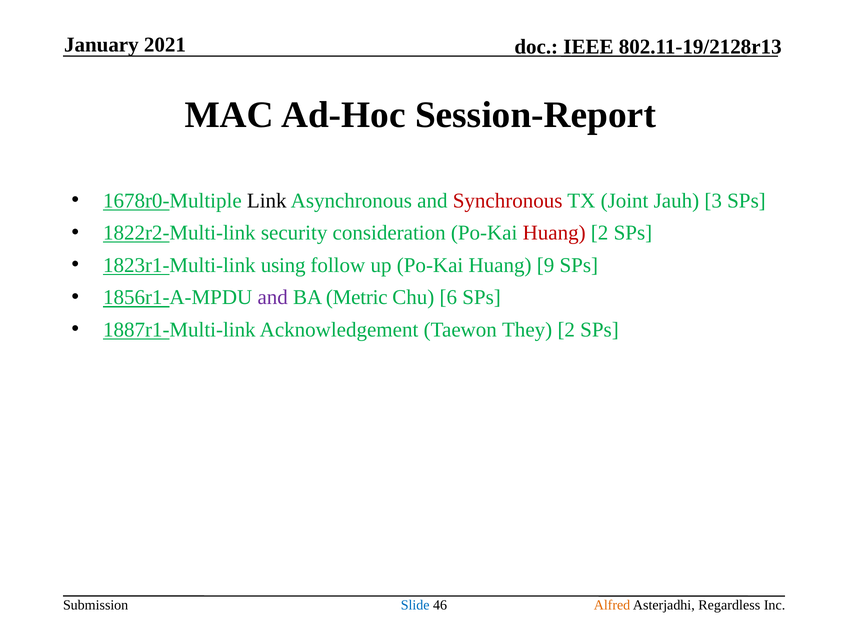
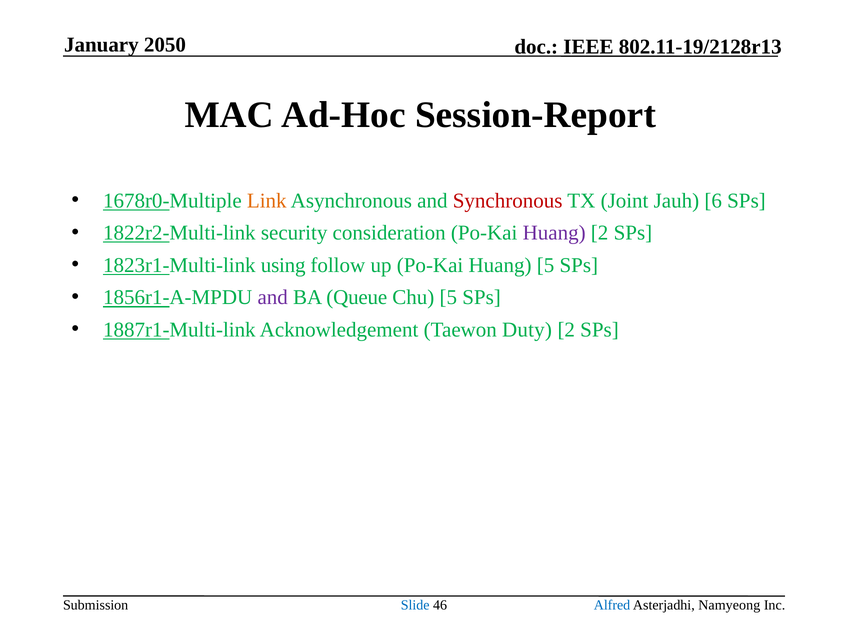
2021: 2021 -> 2050
Link colour: black -> orange
3: 3 -> 6
Huang at (554, 233) colour: red -> purple
Huang 9: 9 -> 5
Metric: Metric -> Queue
Chu 6: 6 -> 5
They: They -> Duty
Alfred colour: orange -> blue
Regardless: Regardless -> Namyeong
